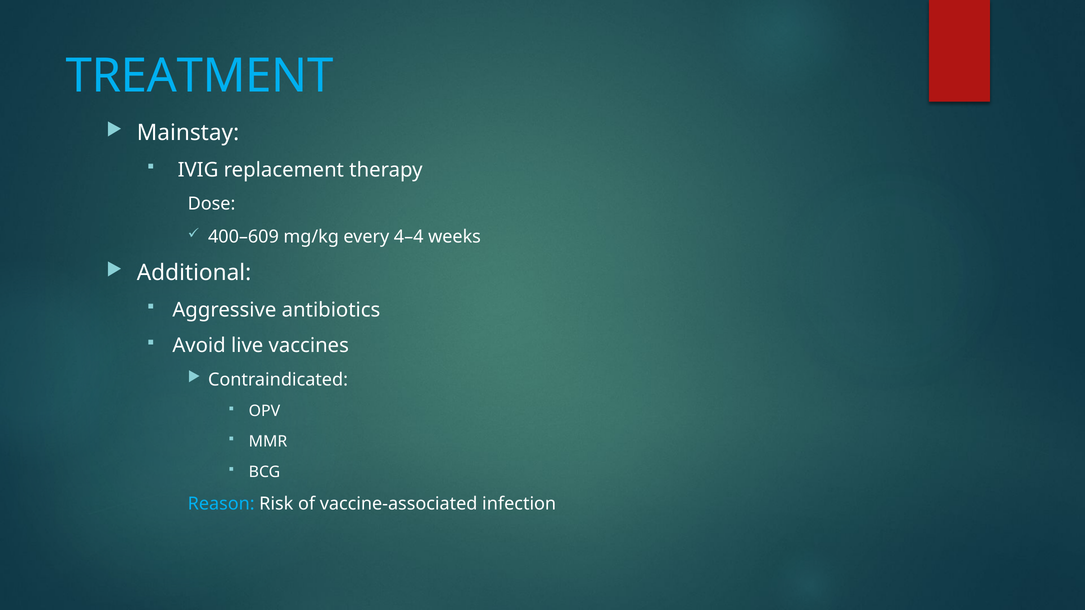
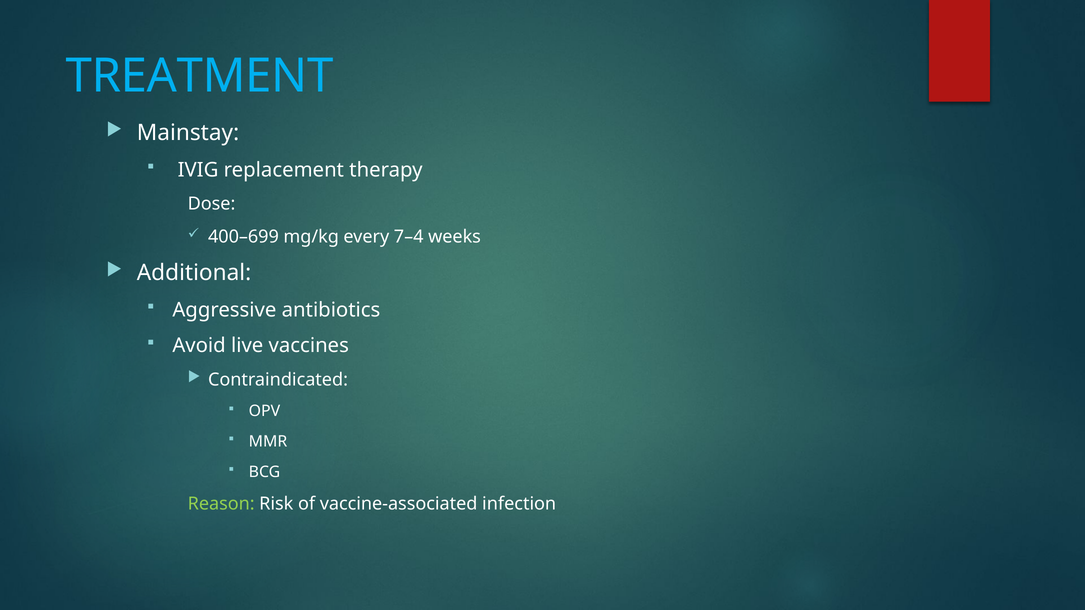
400–609: 400–609 -> 400–699
4–4: 4–4 -> 7–4
Reason colour: light blue -> light green
